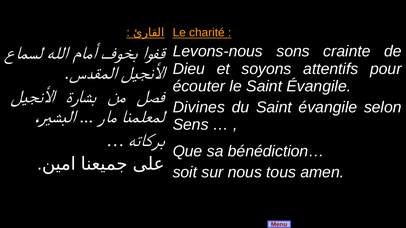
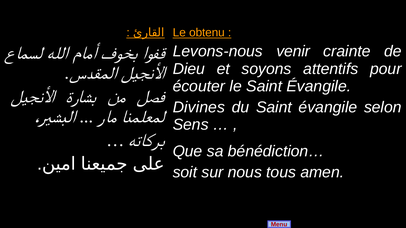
charité: charité -> obtenu
sons: sons -> venir
